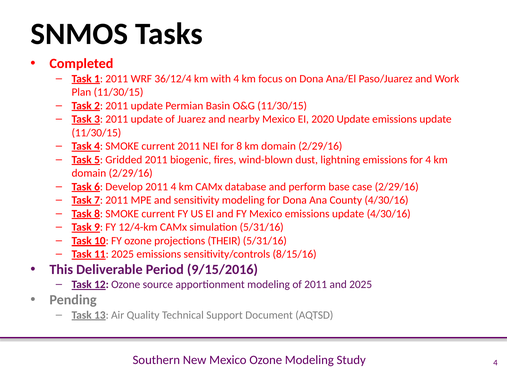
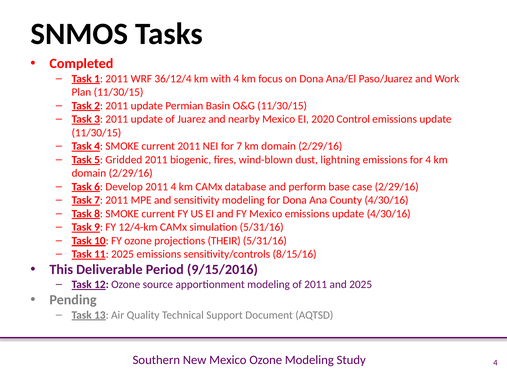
2020 Update: Update -> Control
for 8: 8 -> 7
